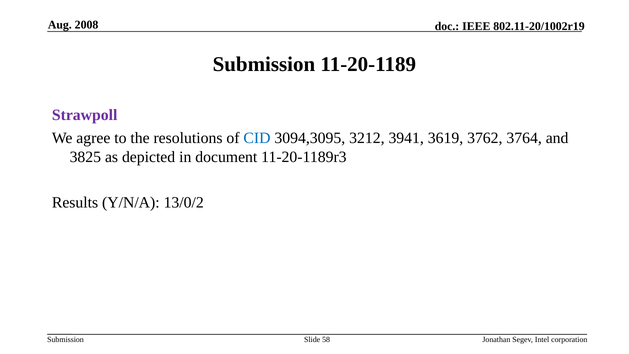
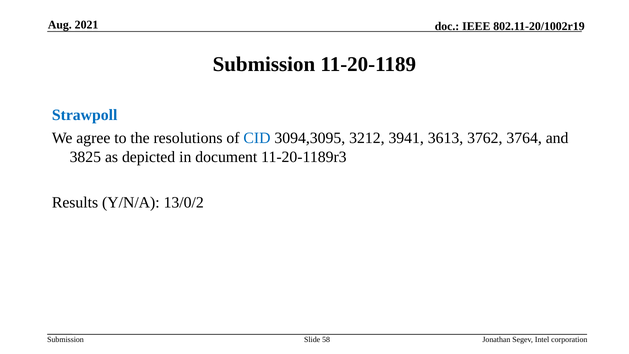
2008: 2008 -> 2021
Strawpoll colour: purple -> blue
3619: 3619 -> 3613
